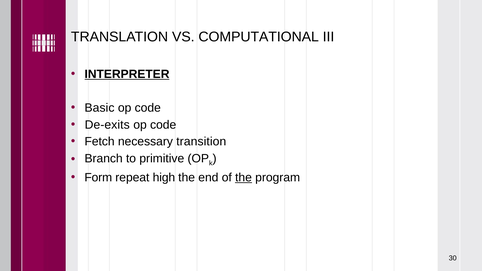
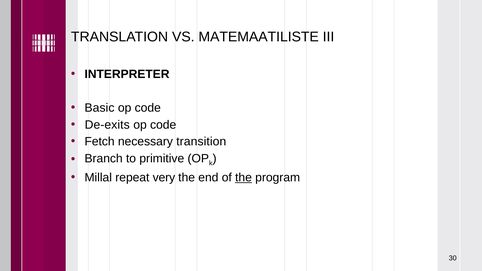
COMPUTATIONAL: COMPUTATIONAL -> MATEMAATILISTE
INTERPRETER underline: present -> none
Form: Form -> Millal
high: high -> very
